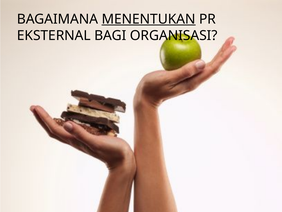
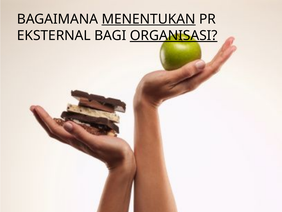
ORGANISASI underline: none -> present
